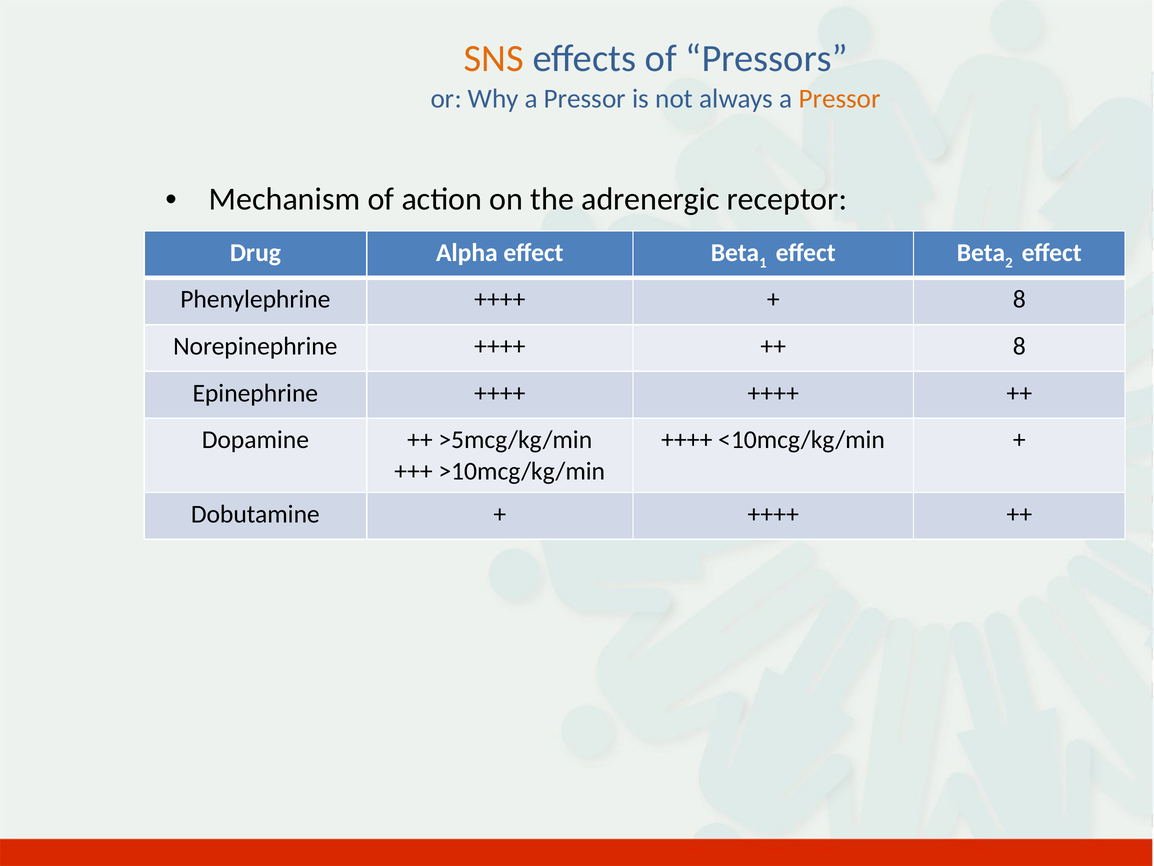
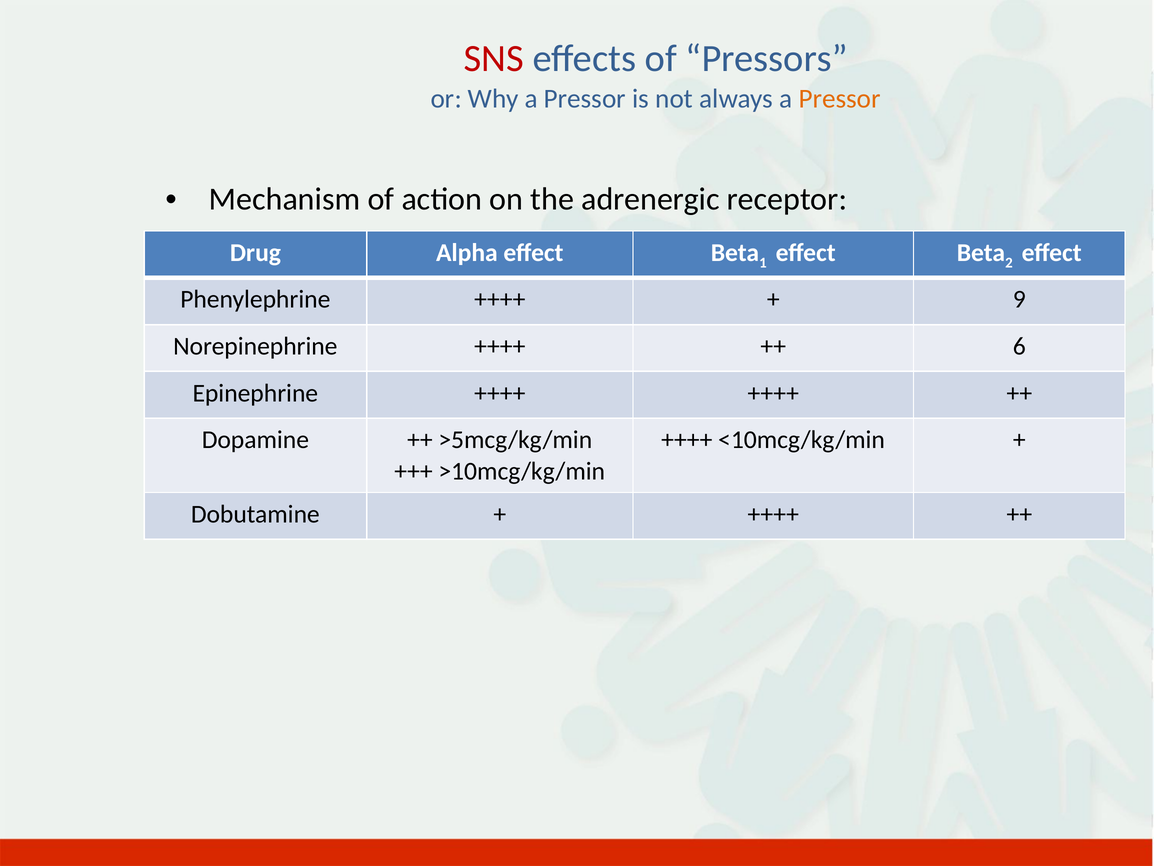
SNS colour: orange -> red
8 at (1019, 299): 8 -> 9
8 at (1019, 346): 8 -> 6
